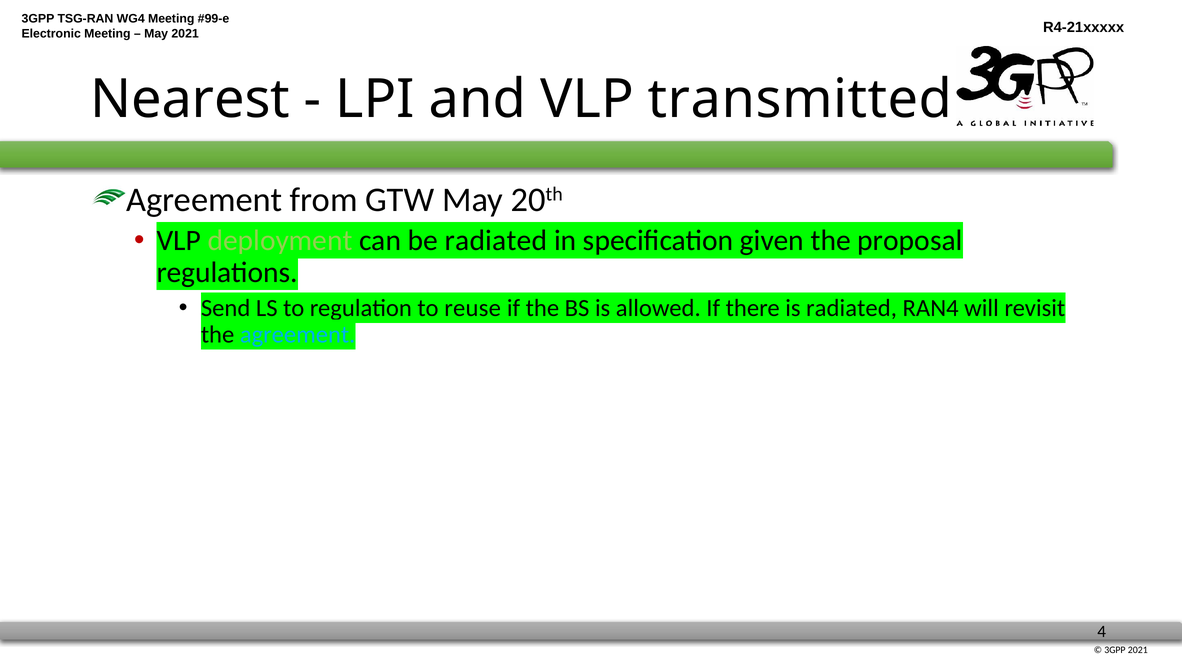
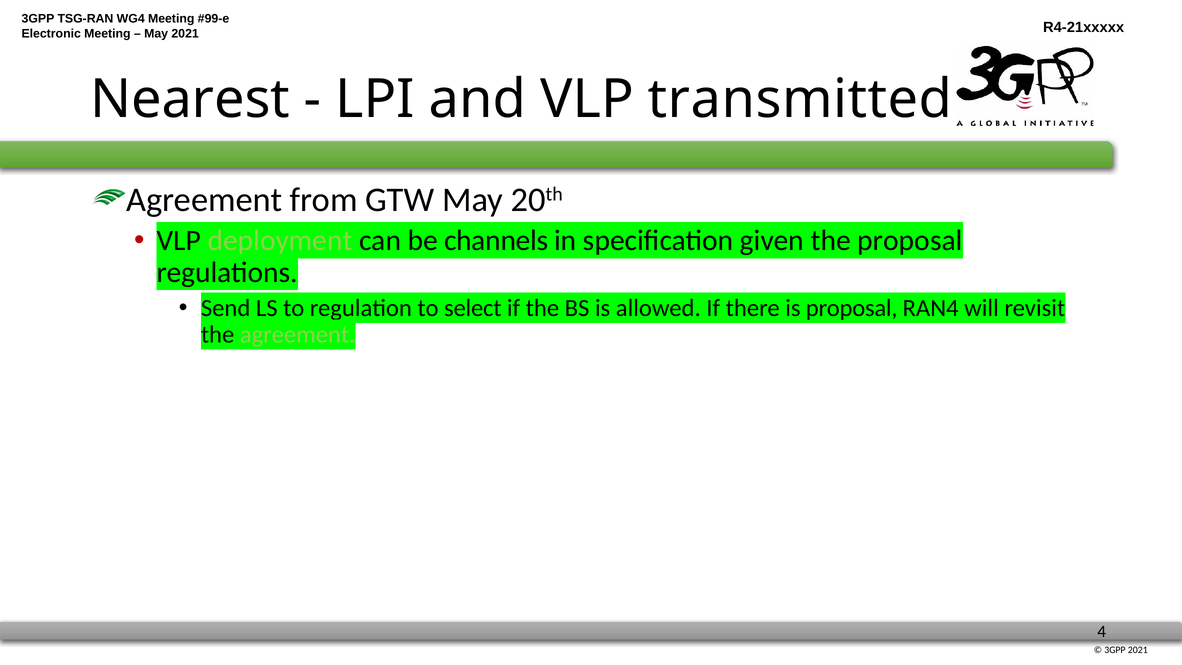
be radiated: radiated -> channels
reuse: reuse -> select
is radiated: radiated -> proposal
agreement at (298, 334) colour: light blue -> light green
